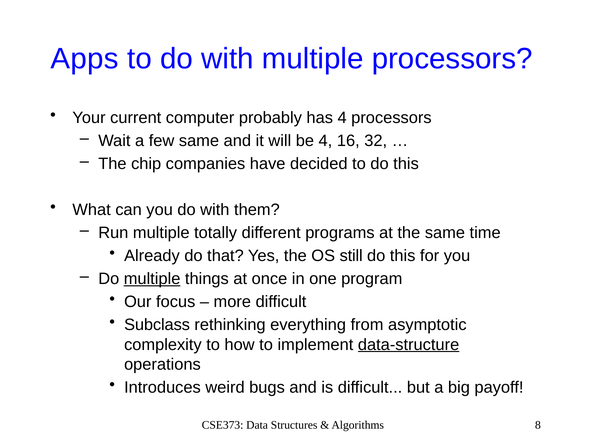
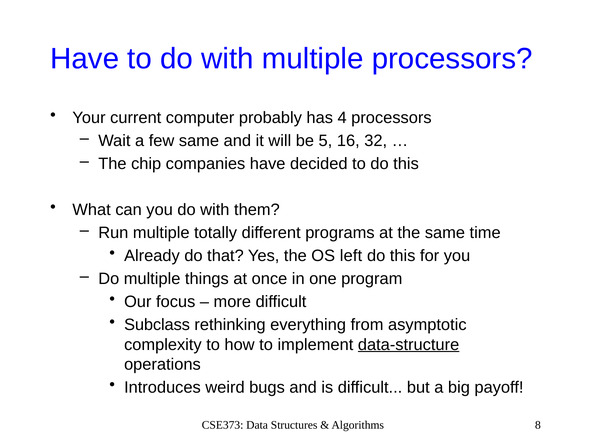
Apps at (85, 59): Apps -> Have
be 4: 4 -> 5
still: still -> left
multiple at (152, 278) underline: present -> none
